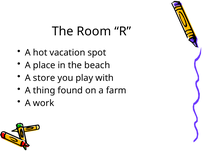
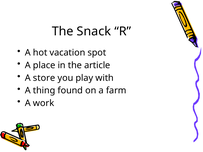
Room: Room -> Snack
beach: beach -> article
